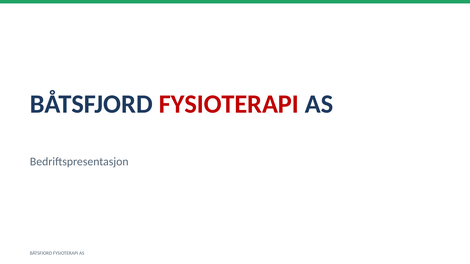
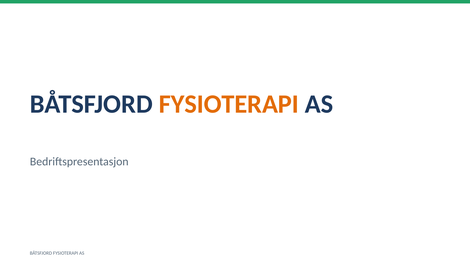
FYSIOTERAPI at (229, 104) colour: red -> orange
